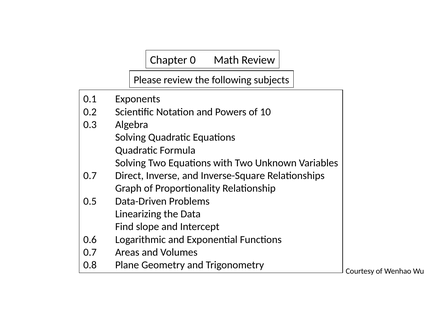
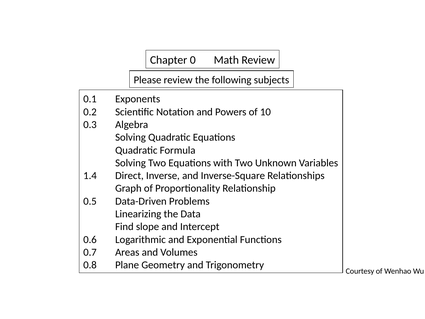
0.7 at (90, 176): 0.7 -> 1.4
